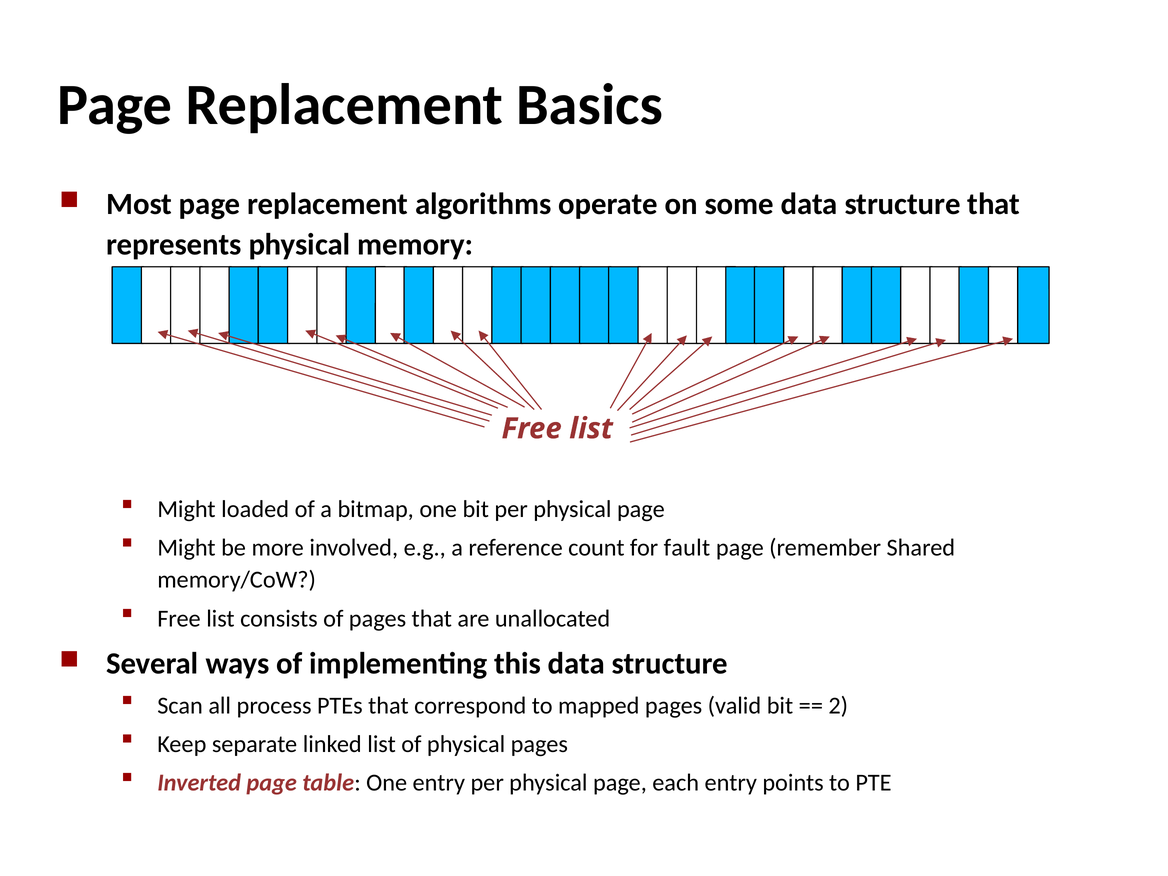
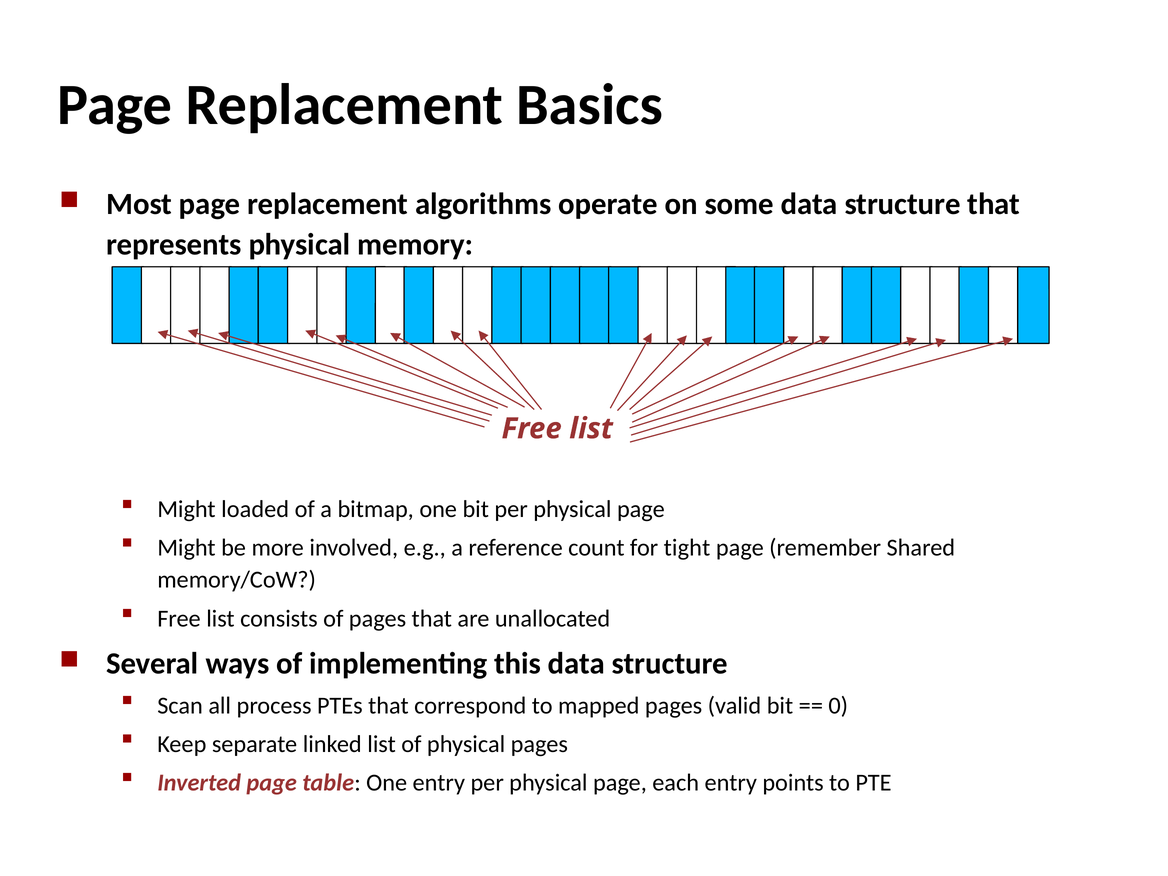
fault: fault -> tight
2: 2 -> 0
